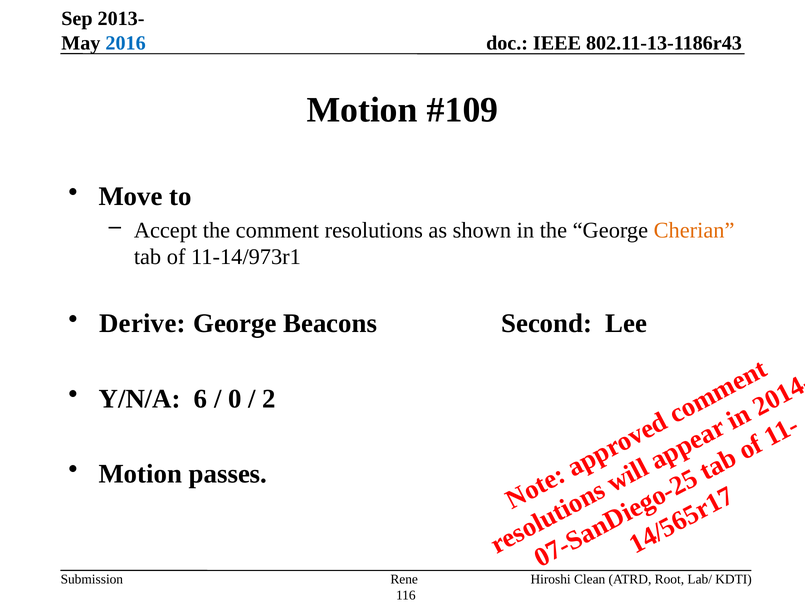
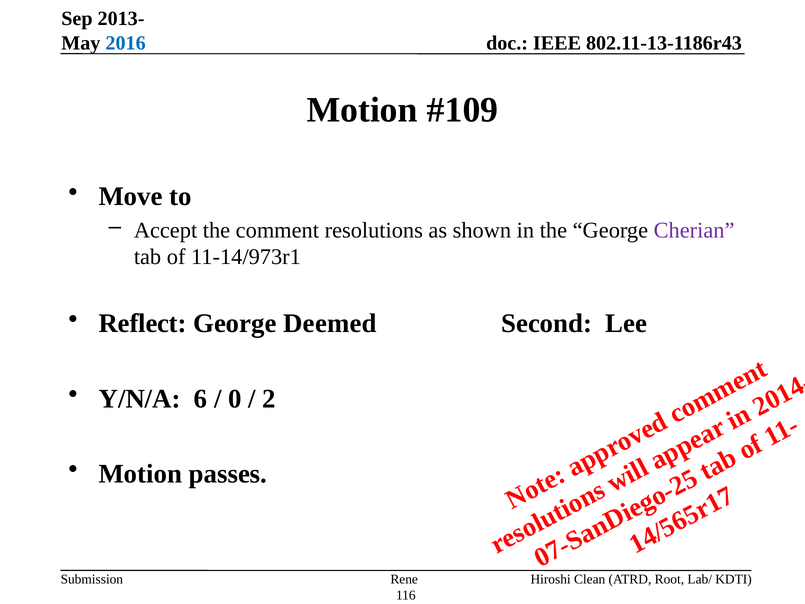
Cherian colour: orange -> purple
Derive: Derive -> Reflect
Beacons: Beacons -> Deemed
